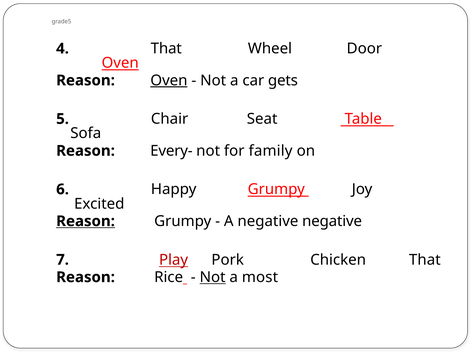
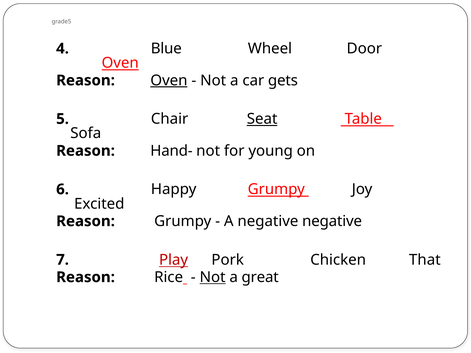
4 That: That -> Blue
Seat underline: none -> present
Every-: Every- -> Hand-
family: family -> young
Reason at (86, 221) underline: present -> none
most: most -> great
